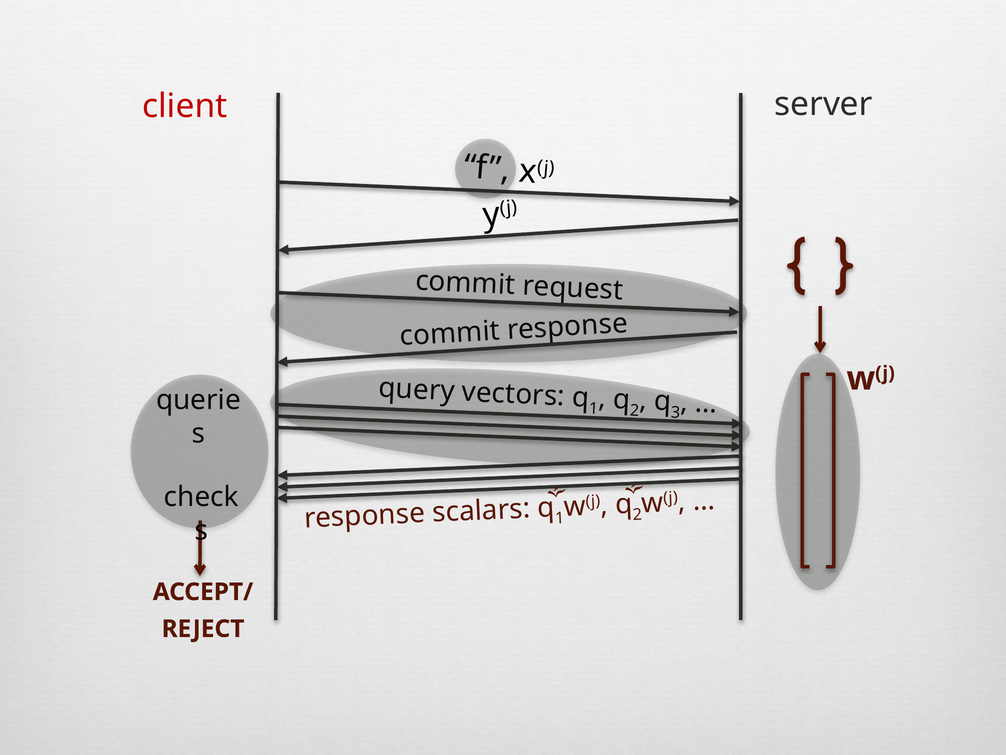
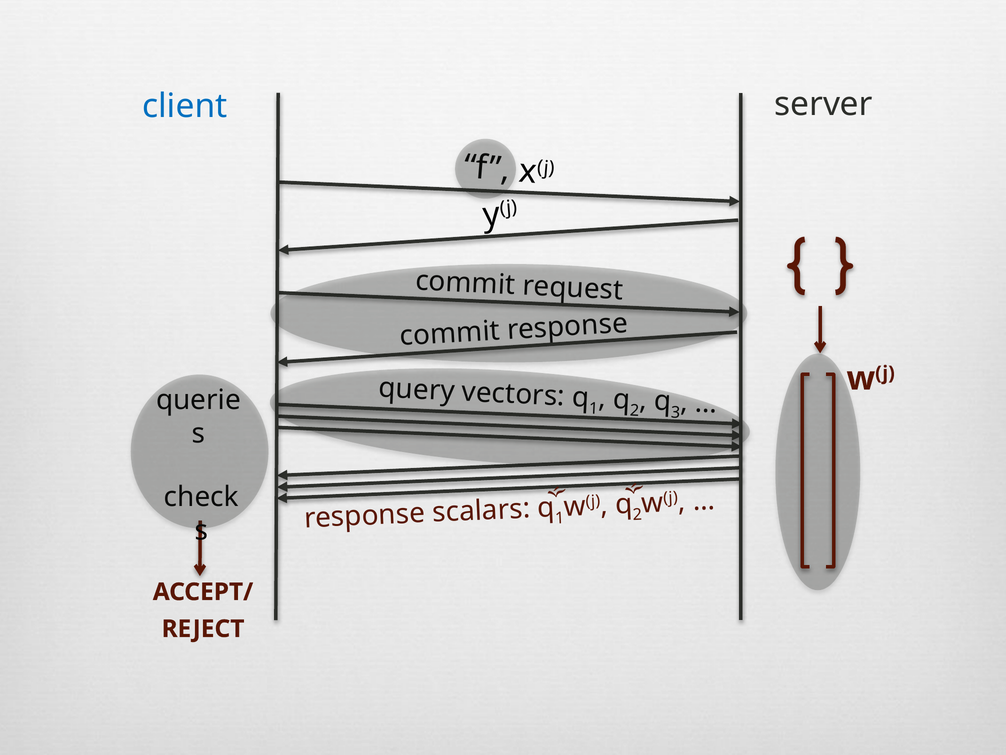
client colour: red -> blue
